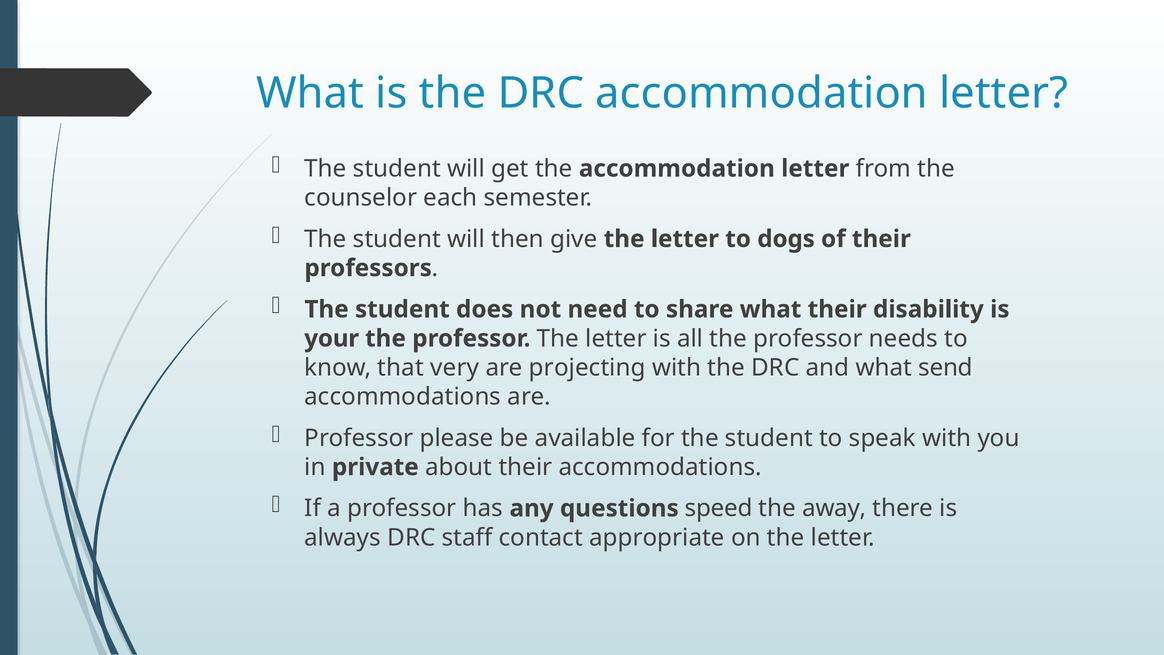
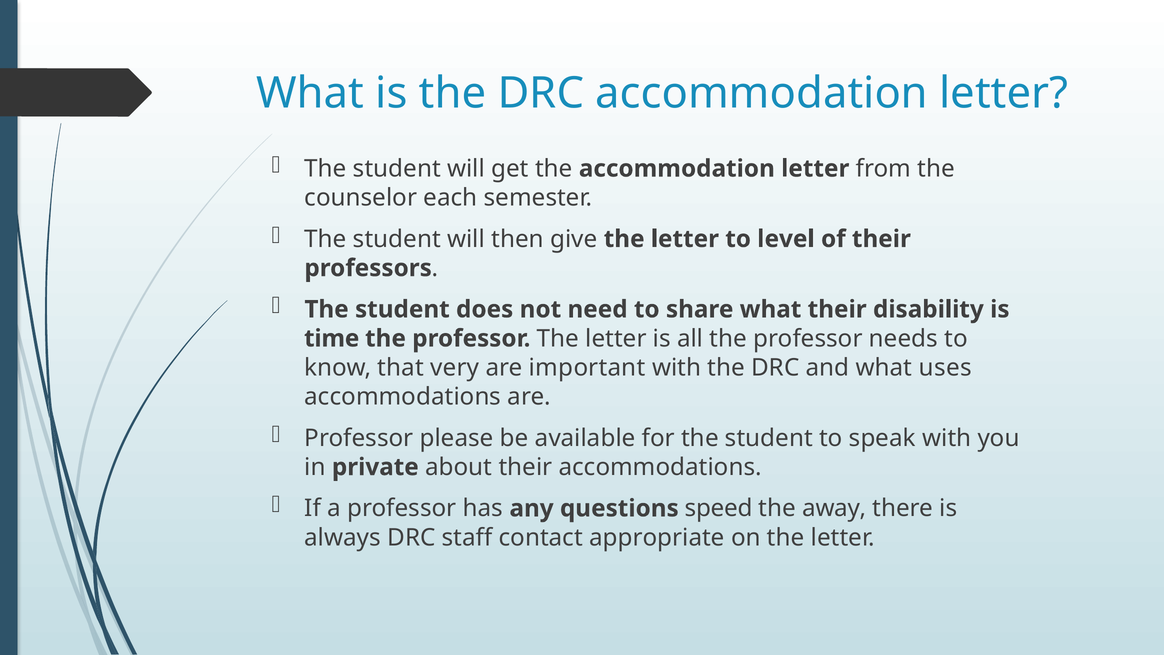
dogs: dogs -> level
your: your -> time
projecting: projecting -> important
send: send -> uses
